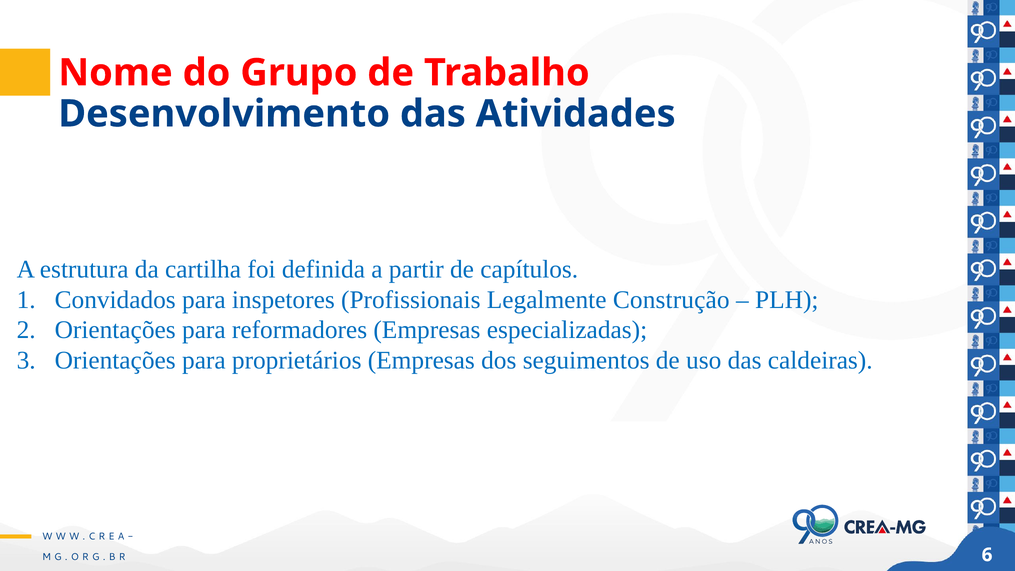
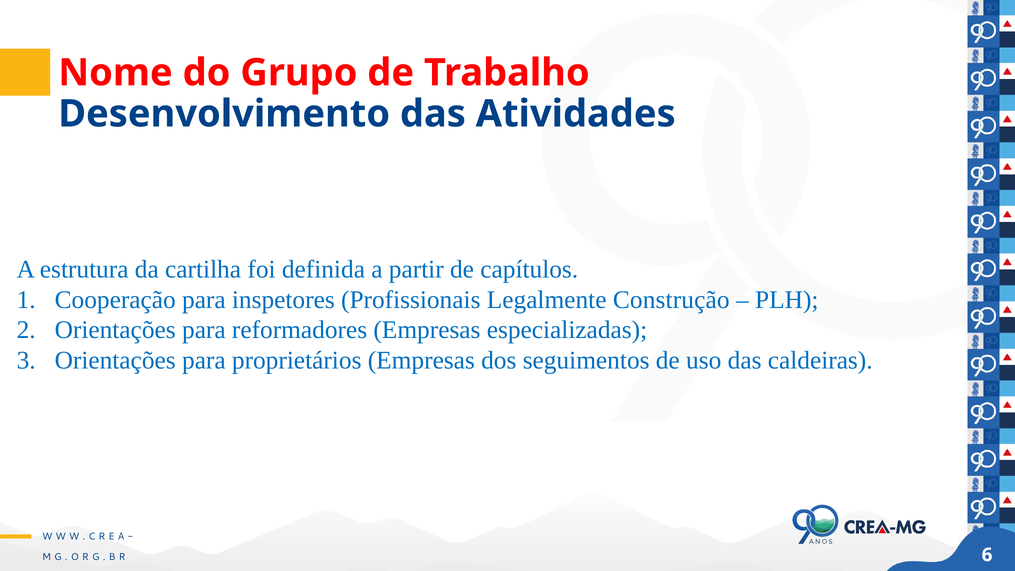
Convidados: Convidados -> Cooperação
